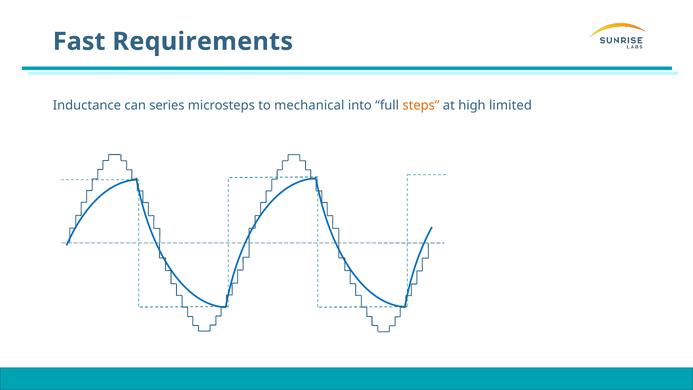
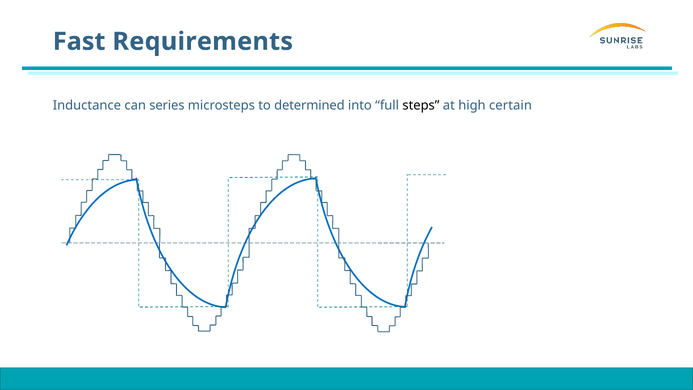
mechanical: mechanical -> determined
steps colour: orange -> black
limited: limited -> certain
